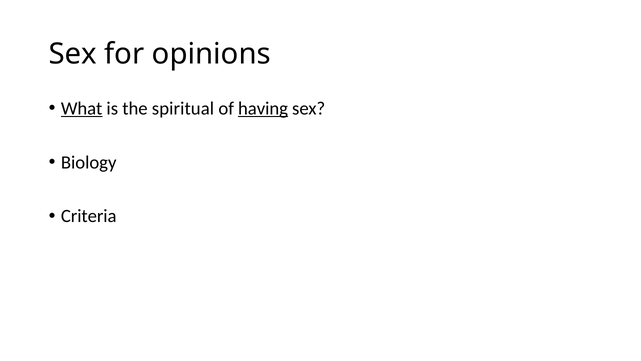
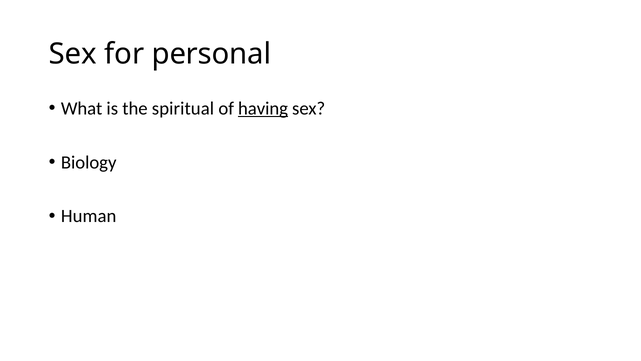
opinions: opinions -> personal
What underline: present -> none
Criteria: Criteria -> Human
